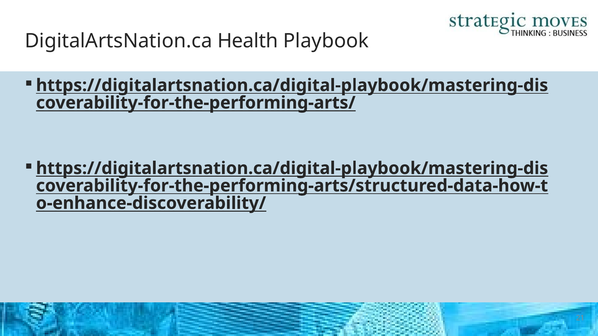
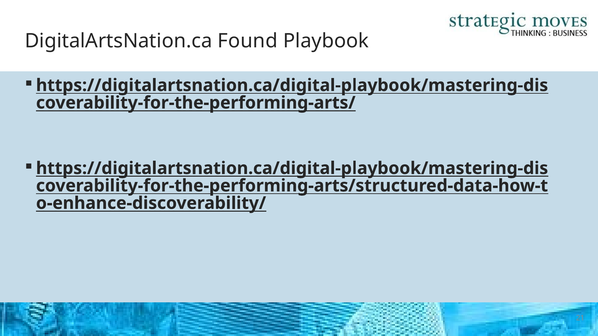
Health: Health -> Found
